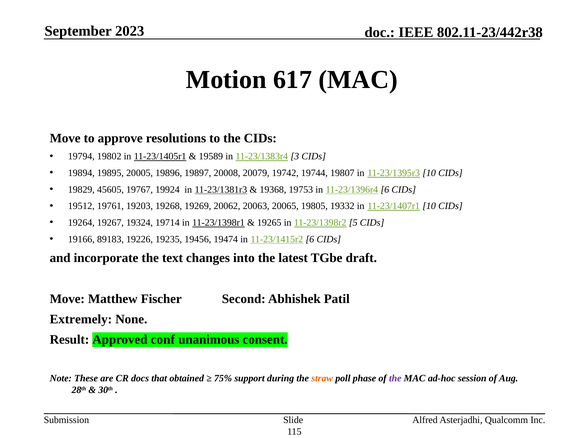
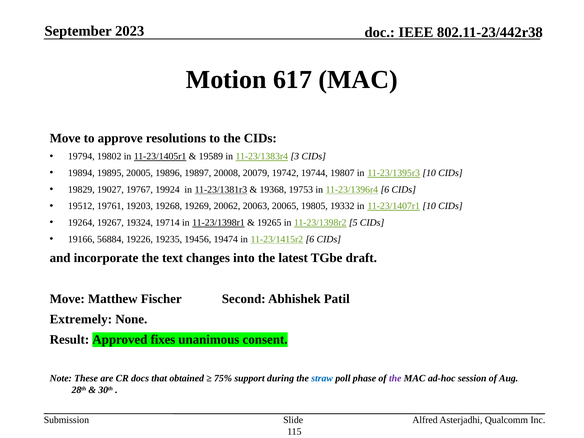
45605: 45605 -> 19027
89183: 89183 -> 56884
conf: conf -> fixes
straw colour: orange -> blue
